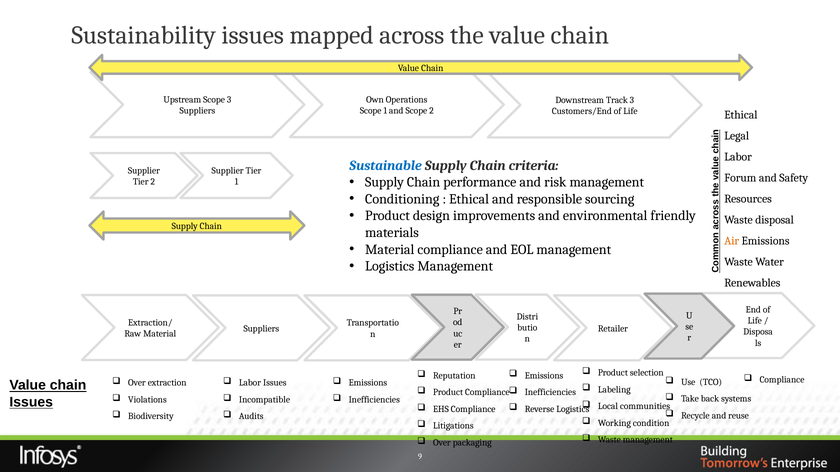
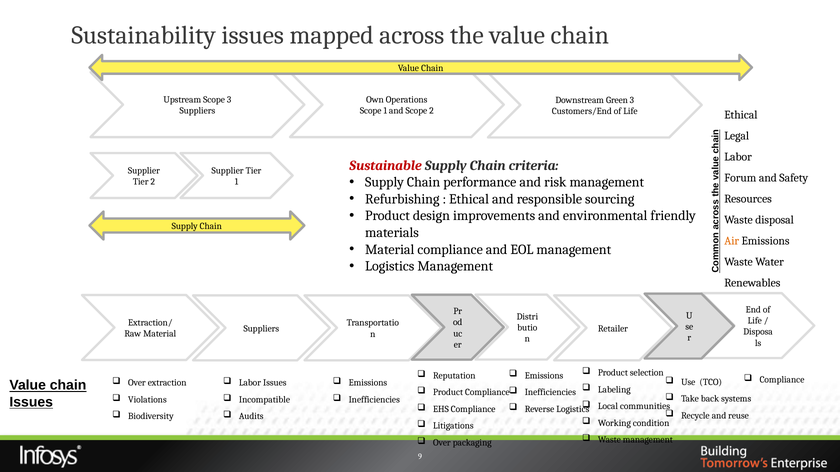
Track: Track -> Green
Sustainable colour: blue -> red
Conditioning: Conditioning -> Refurbishing
